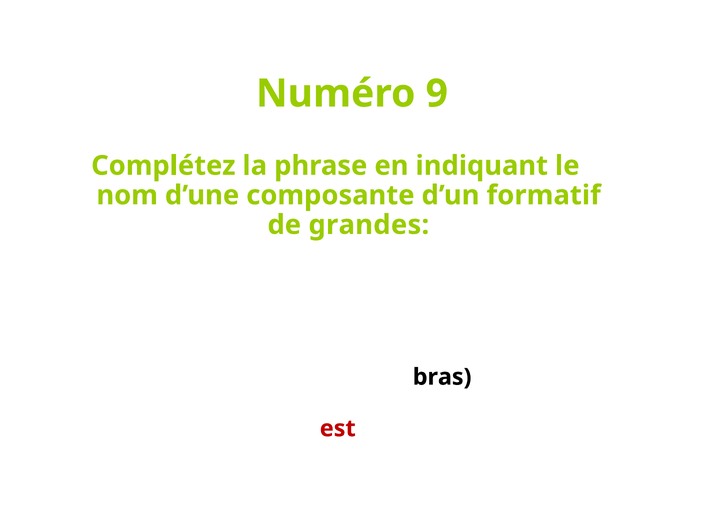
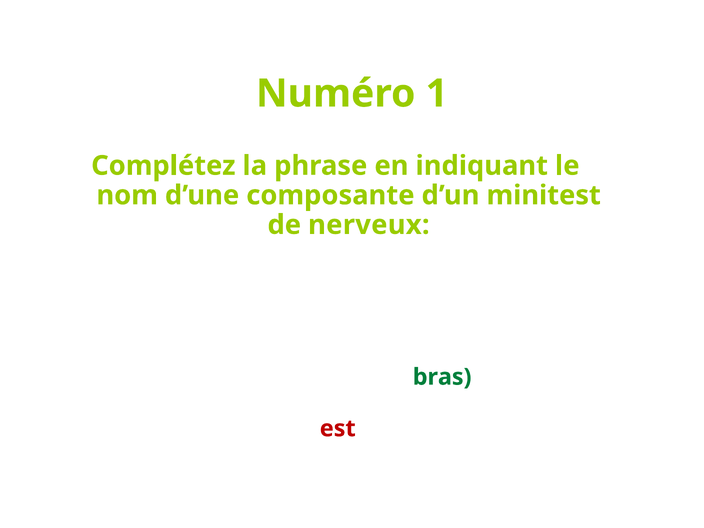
Numéro 9: 9 -> 1
formatif: formatif -> minitest
grandes: grandes -> nerveux
bras at (442, 377) colour: black -> green
